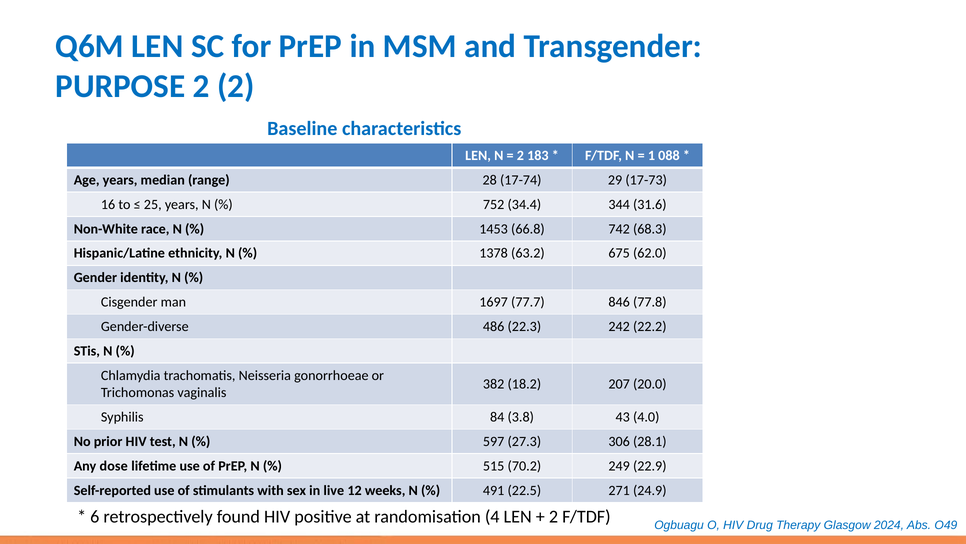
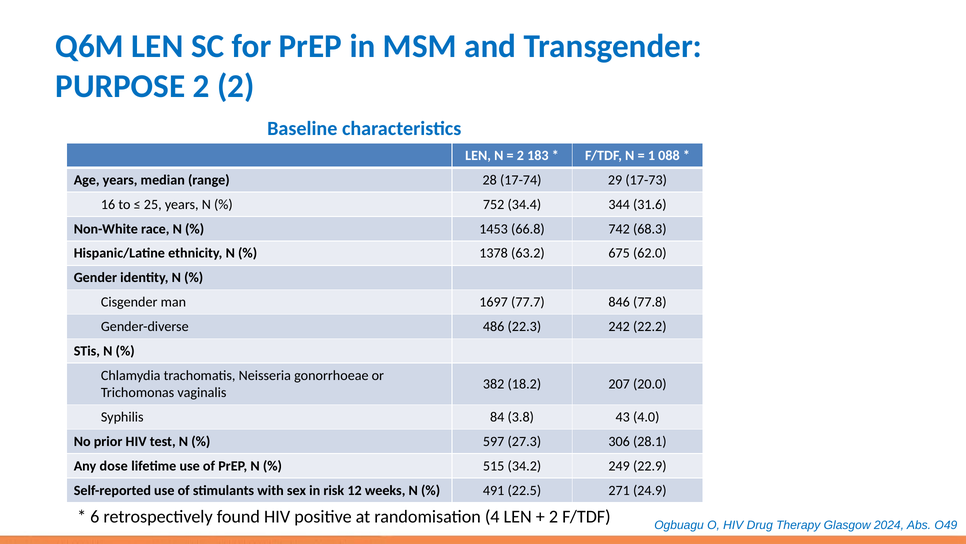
70.2: 70.2 -> 34.2
live: live -> risk
